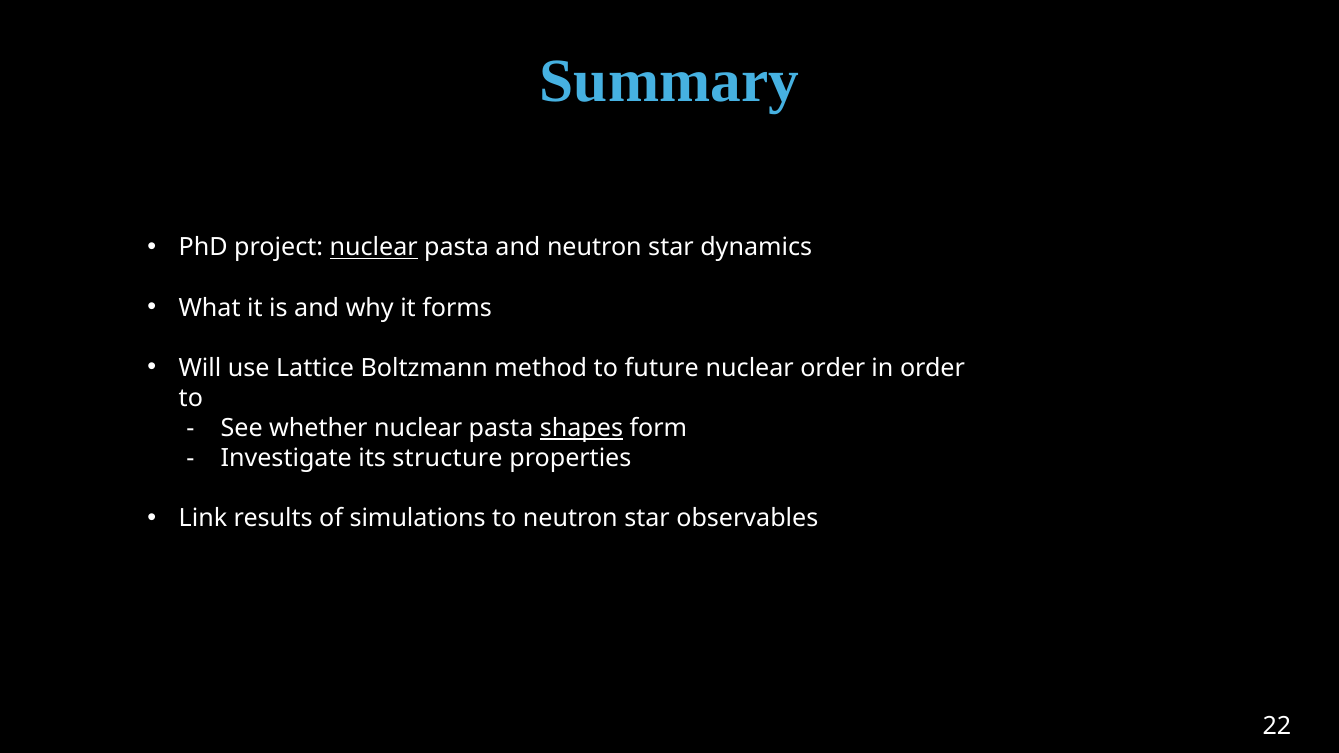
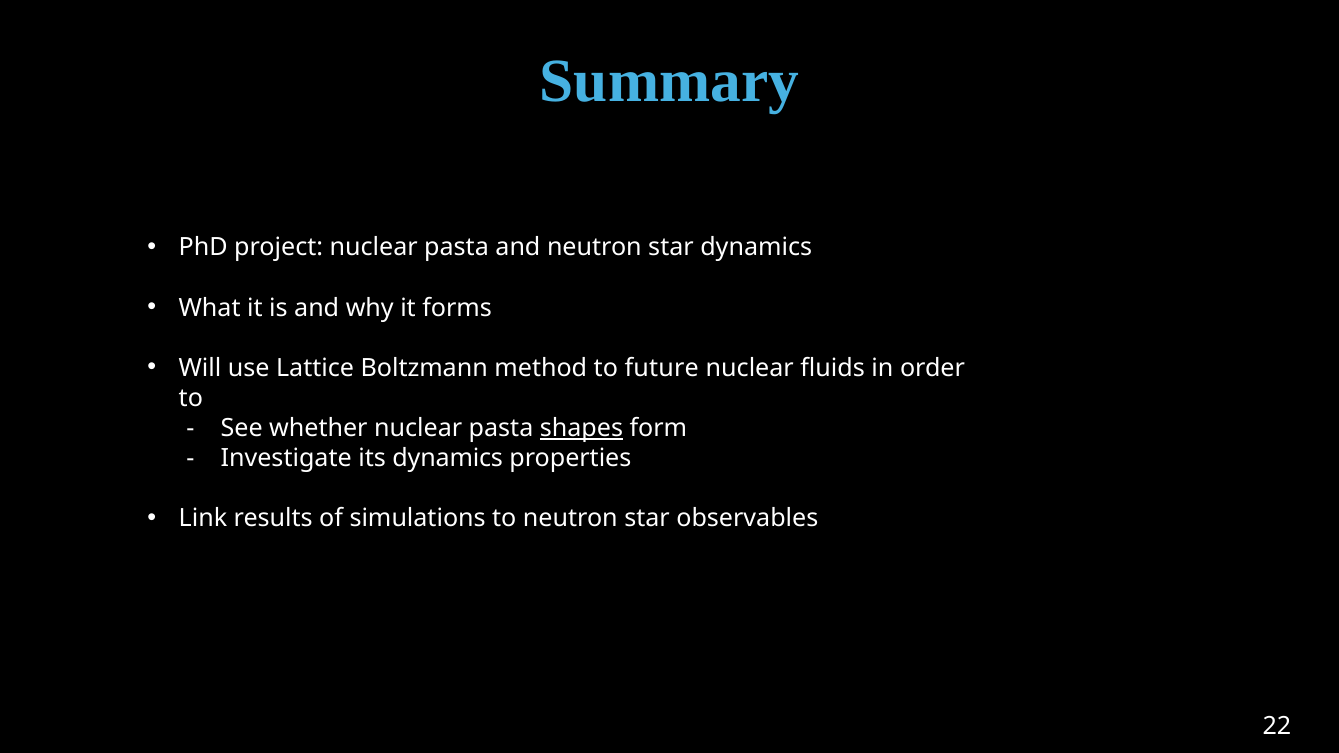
nuclear at (374, 248) underline: present -> none
nuclear order: order -> fluids
its structure: structure -> dynamics
